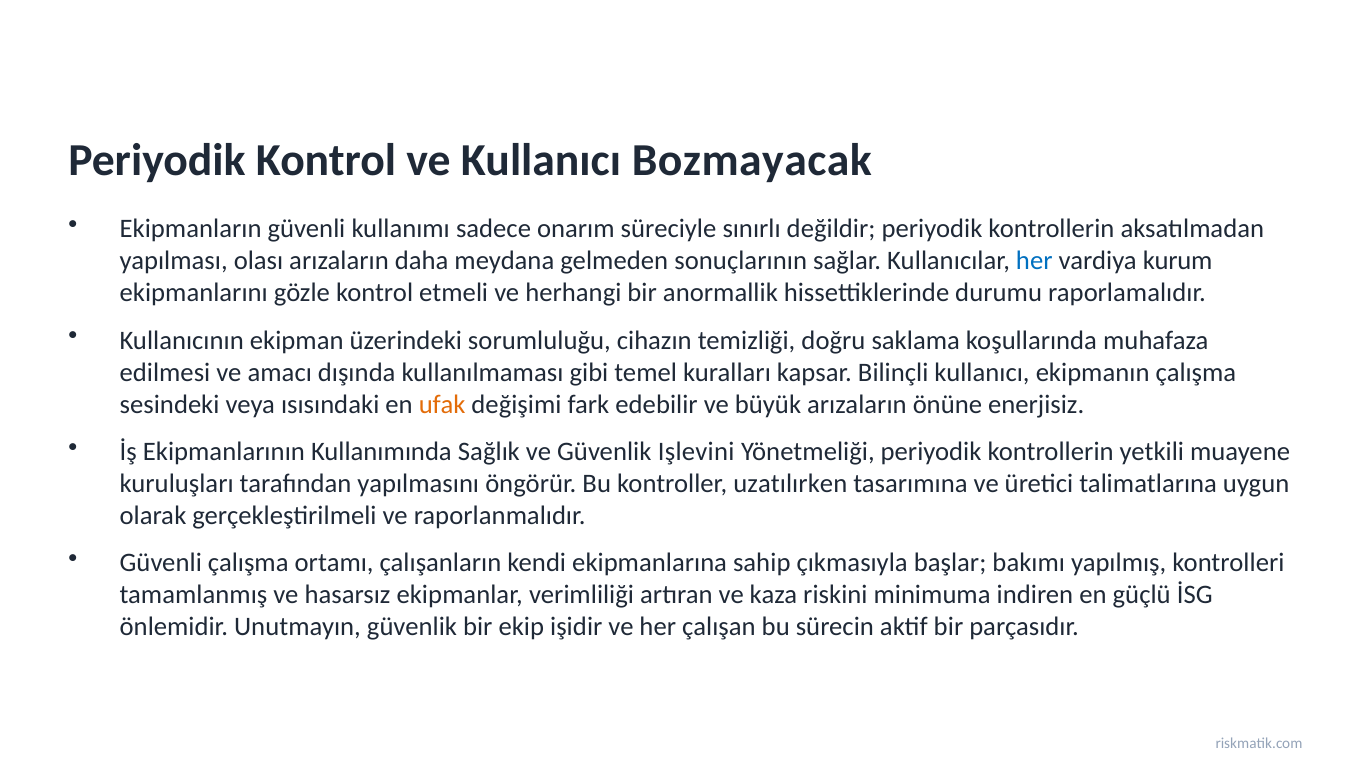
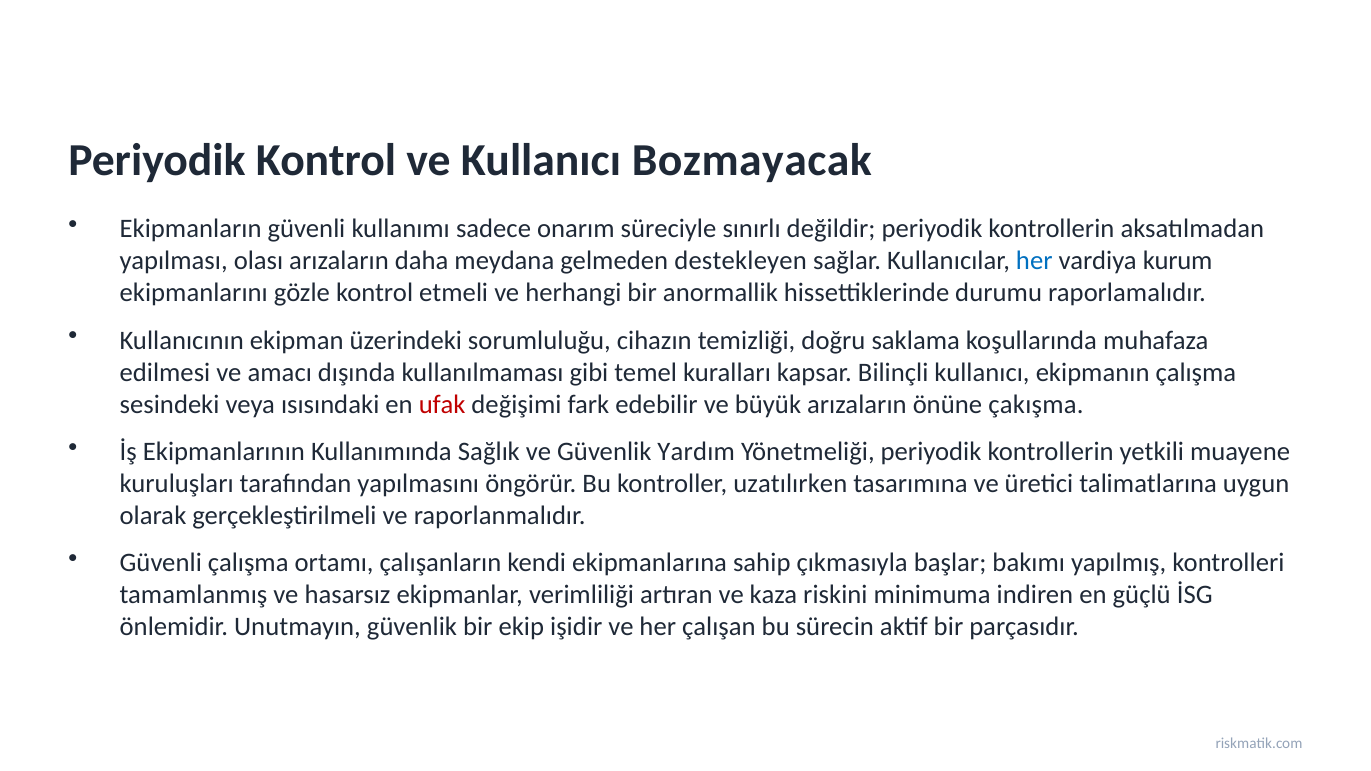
sonuçlarının: sonuçlarının -> destekleyen
ufak colour: orange -> red
enerjisiz: enerjisiz -> çakışma
Işlevini: Işlevini -> Yardım
